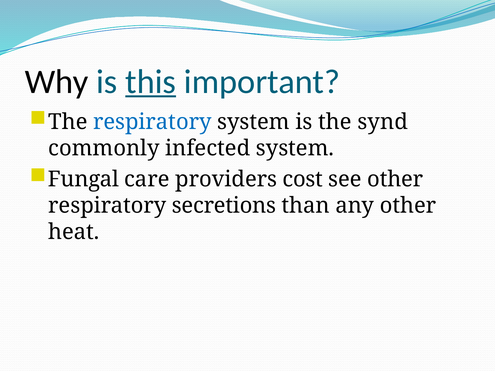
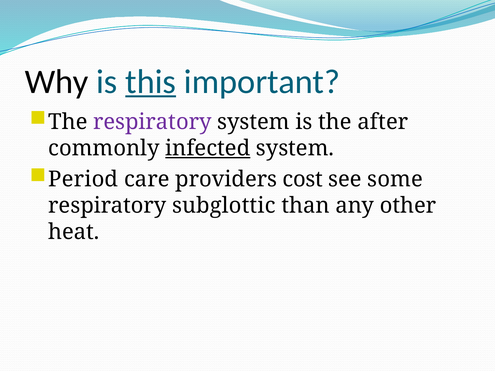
respiratory at (152, 122) colour: blue -> purple
synd: synd -> after
infected underline: none -> present
Fungal: Fungal -> Period
see other: other -> some
secretions: secretions -> subglottic
